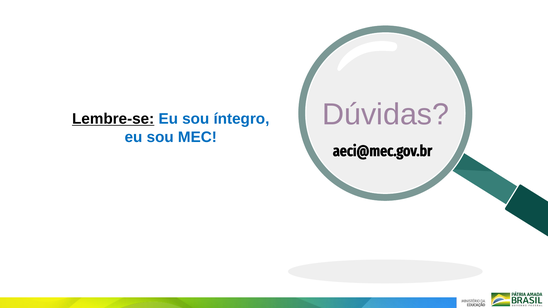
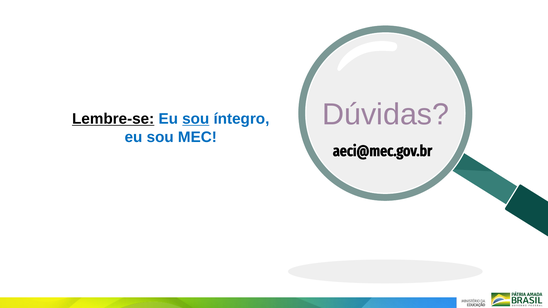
sou at (196, 119) underline: none -> present
